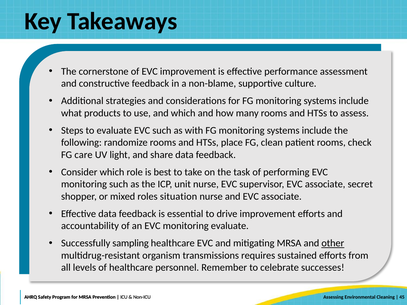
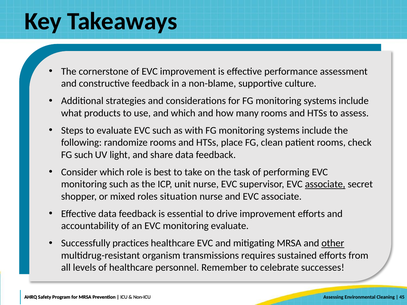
FG care: care -> such
associate at (325, 184) underline: none -> present
sampling: sampling -> practices
